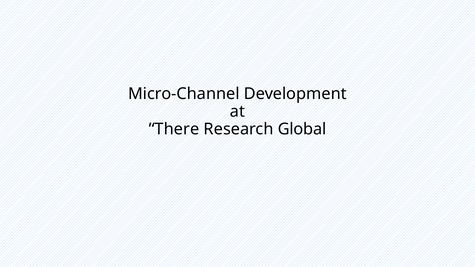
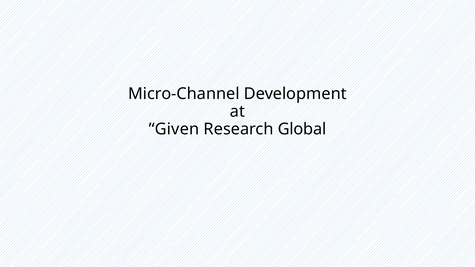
There: There -> Given
